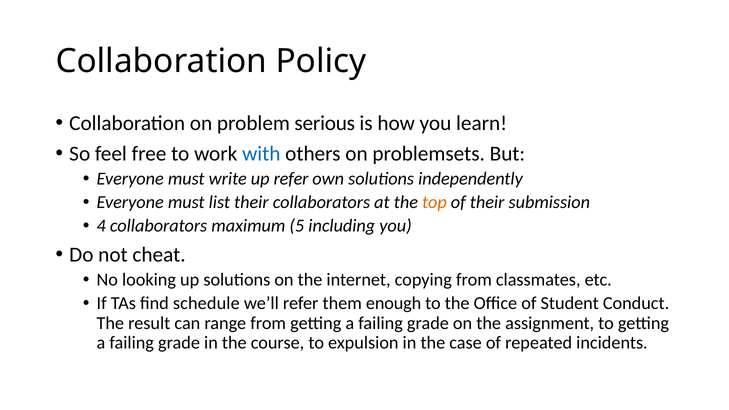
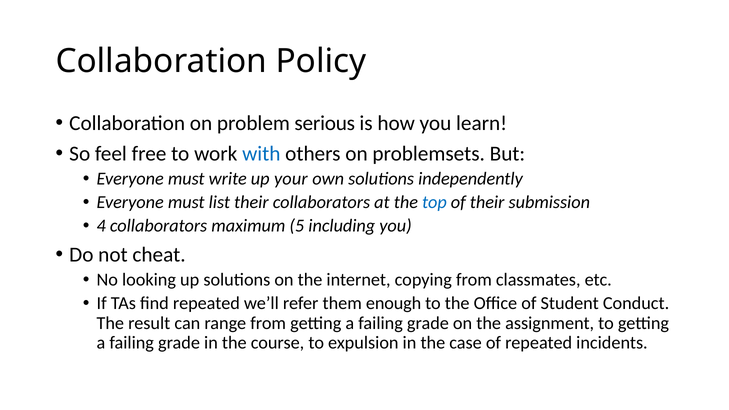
up refer: refer -> your
top colour: orange -> blue
find schedule: schedule -> repeated
